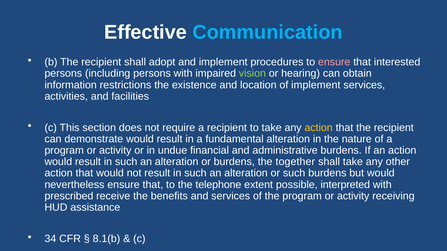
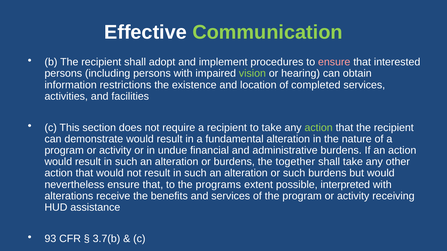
Communication colour: light blue -> light green
of implement: implement -> completed
action at (319, 128) colour: yellow -> light green
telephone: telephone -> programs
prescribed: prescribed -> alterations
34: 34 -> 93
8.1(b: 8.1(b -> 3.7(b
